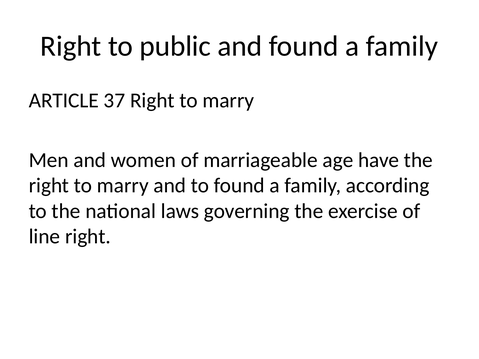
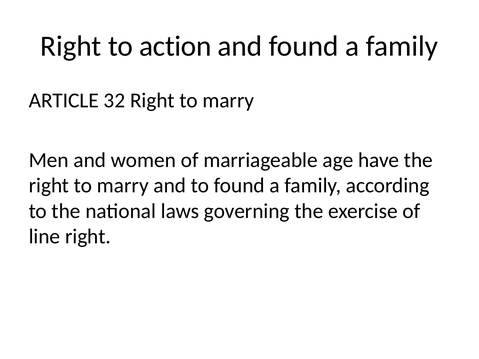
public: public -> action
37: 37 -> 32
